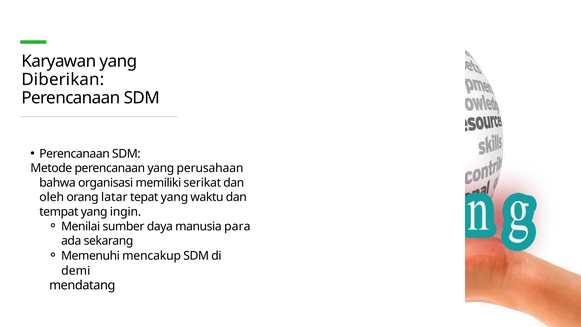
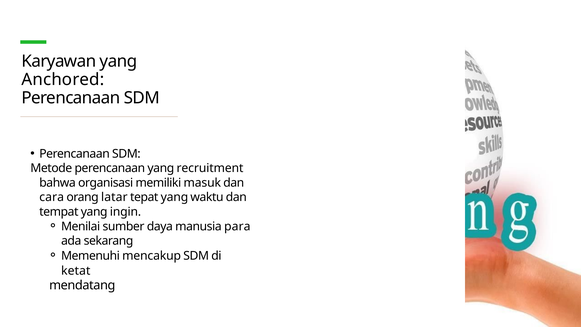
Diberikan: Diberikan -> Anchored
perusahaan: perusahaan -> recruitment
serikat: serikat -> masuk
oleh: oleh -> cara
demi: demi -> ketat
